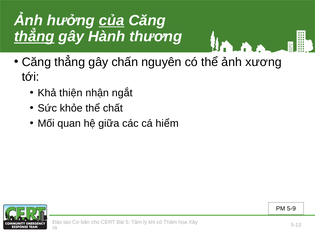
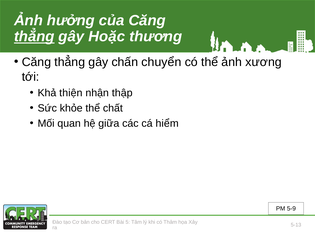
của underline: present -> none
Hành: Hành -> Hoặc
nguyên: nguyên -> chuyển
ngắt: ngắt -> thập
